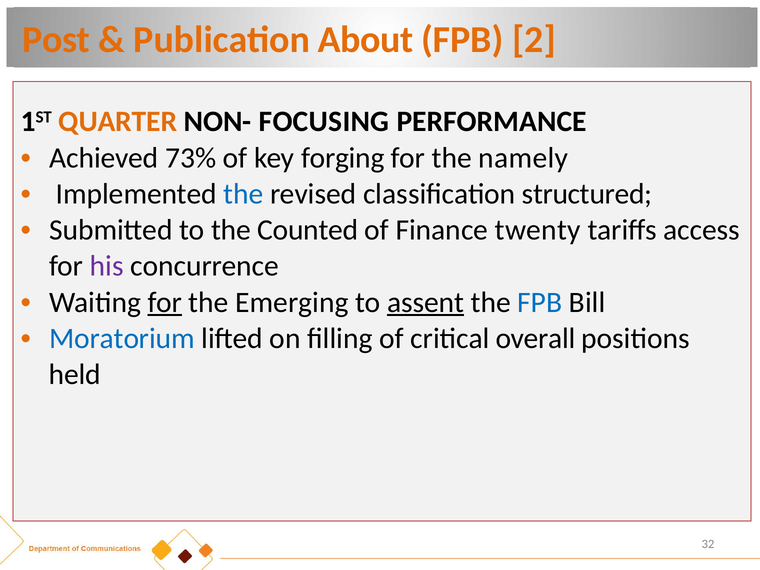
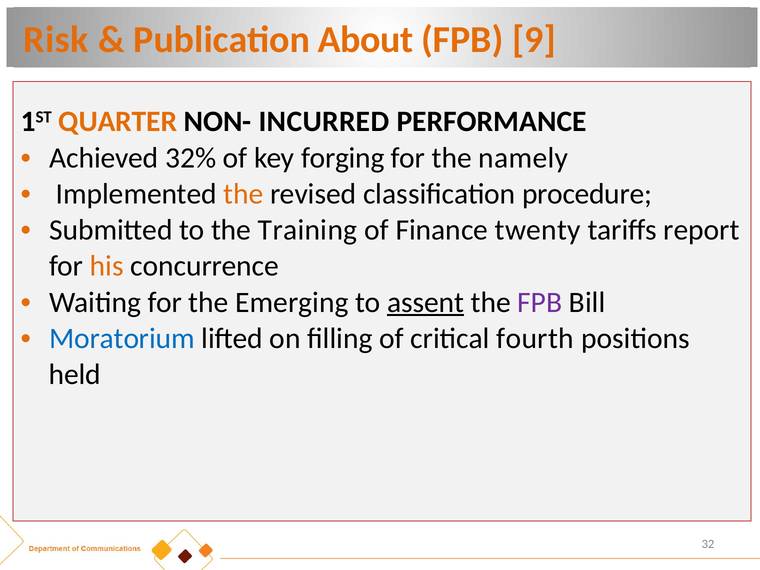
Post: Post -> Risk
2: 2 -> 9
FOCUSING: FOCUSING -> INCURRED
73%: 73% -> 32%
the at (243, 194) colour: blue -> orange
structured: structured -> procedure
Counted: Counted -> Training
access: access -> report
his colour: purple -> orange
for at (165, 302) underline: present -> none
FPB at (540, 302) colour: blue -> purple
overall: overall -> fourth
